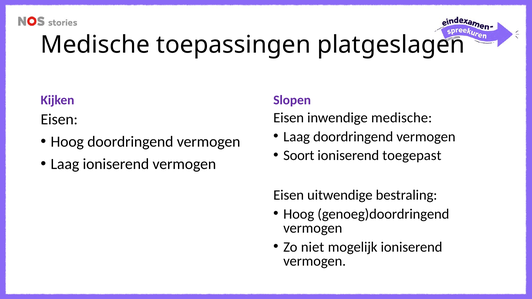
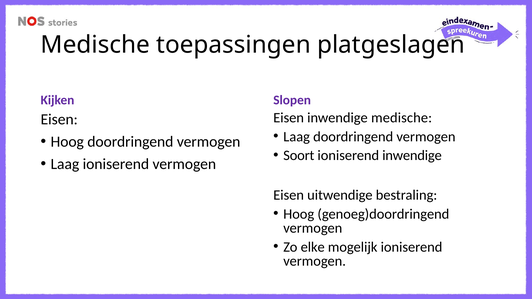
ioniserend toegepast: toegepast -> inwendige
niet: niet -> elke
